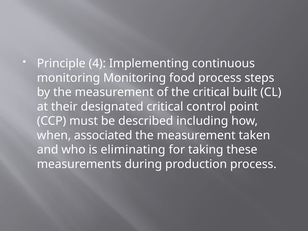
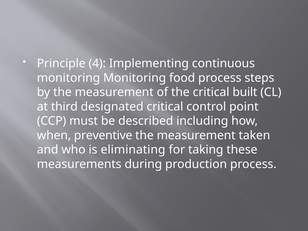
their: their -> third
associated: associated -> preventive
